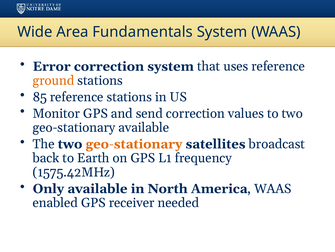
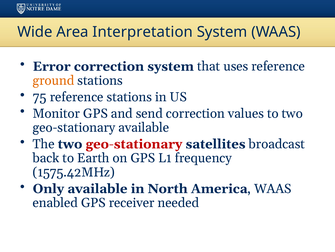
Fundamentals: Fundamentals -> Interpretation
85: 85 -> 75
geo-stationary at (134, 144) colour: orange -> red
